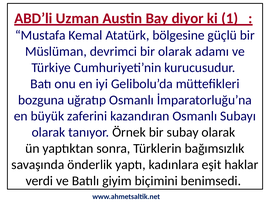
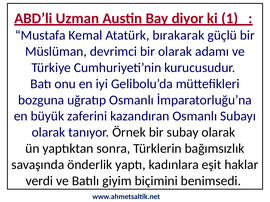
bölgesine: bölgesine -> bırakarak
